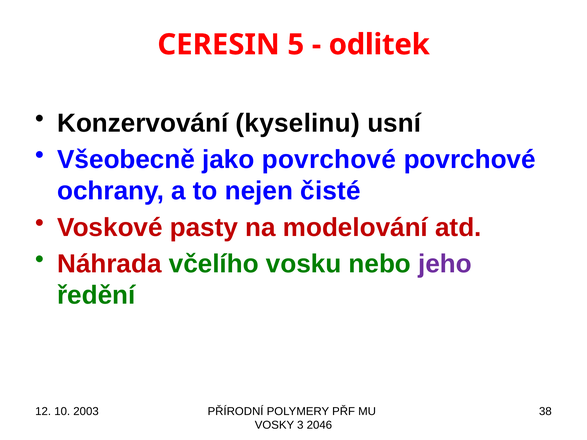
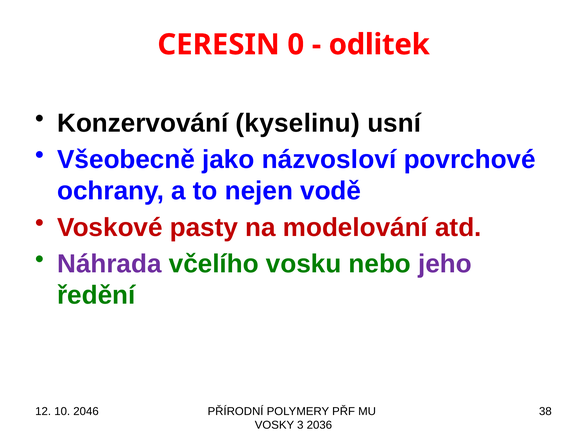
5: 5 -> 0
jako povrchové: povrchové -> názvosloví
čisté: čisté -> vodě
Náhrada colour: red -> purple
2003: 2003 -> 2046
2046: 2046 -> 2036
